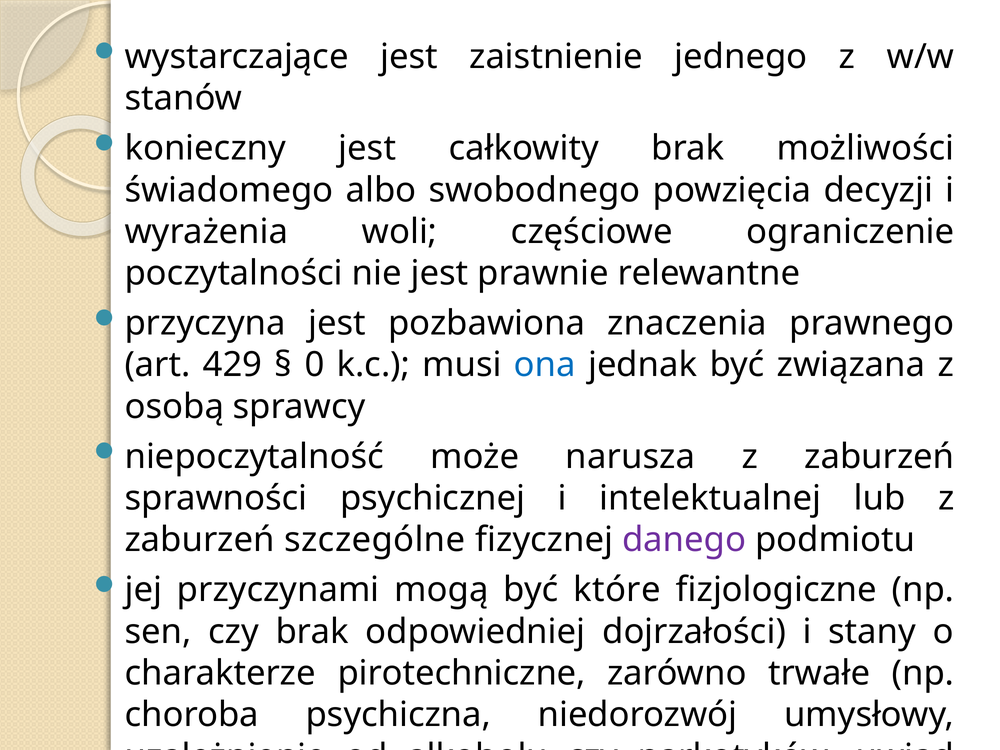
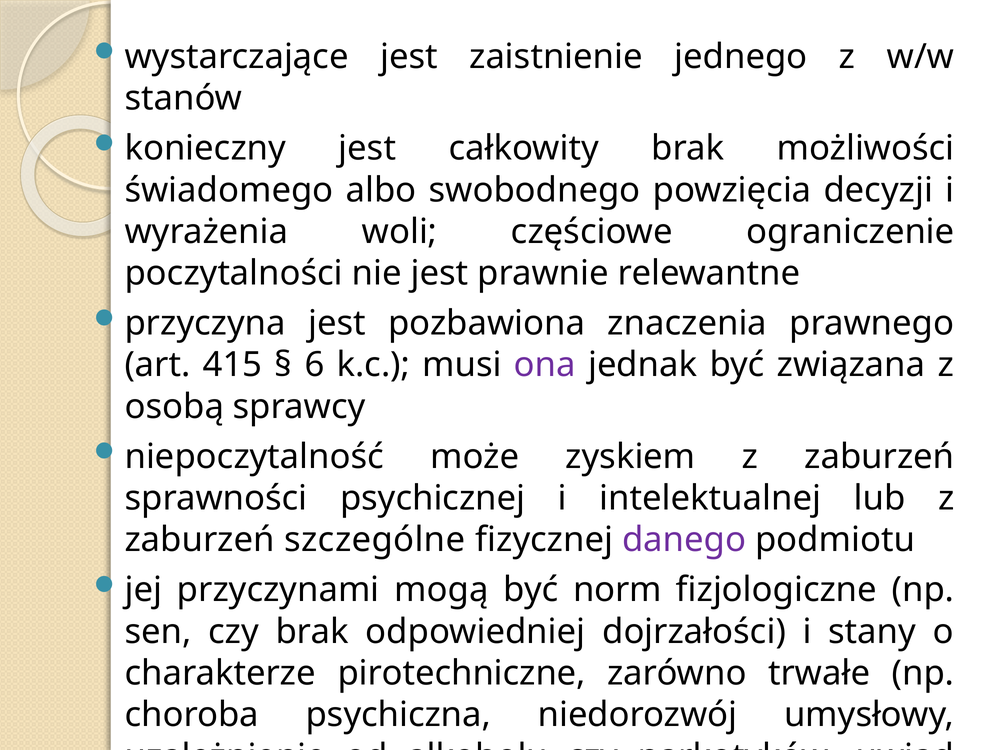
429: 429 -> 415
0: 0 -> 6
ona colour: blue -> purple
narusza: narusza -> zyskiem
które: które -> norm
